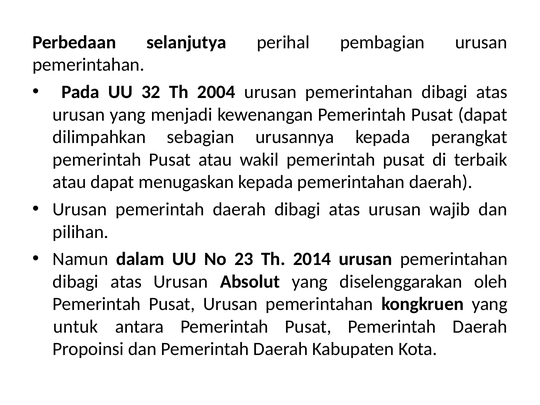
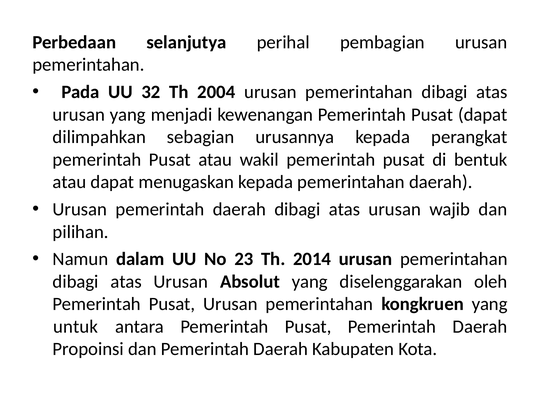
terbaik: terbaik -> bentuk
